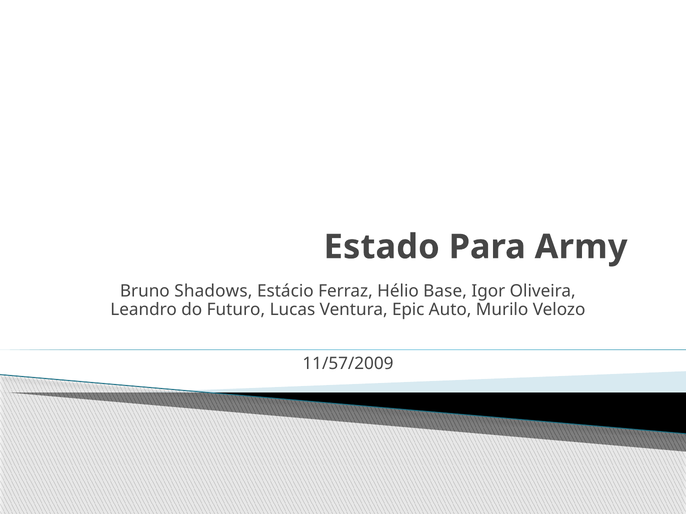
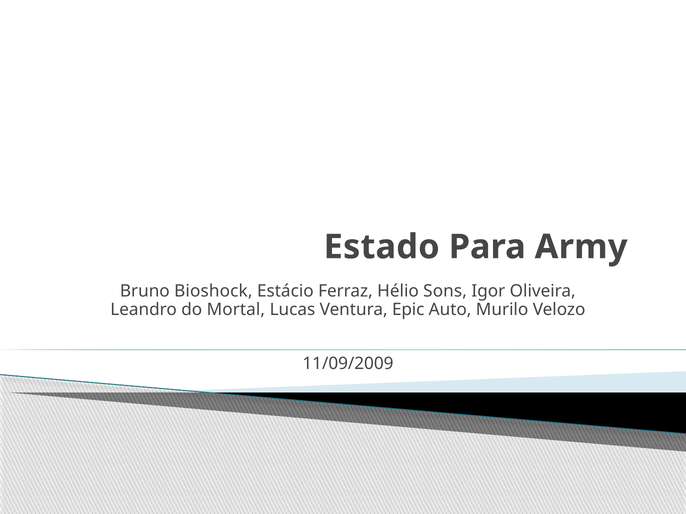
Shadows: Shadows -> Bioshock
Base: Base -> Sons
Futuro: Futuro -> Mortal
11/57/2009: 11/57/2009 -> 11/09/2009
